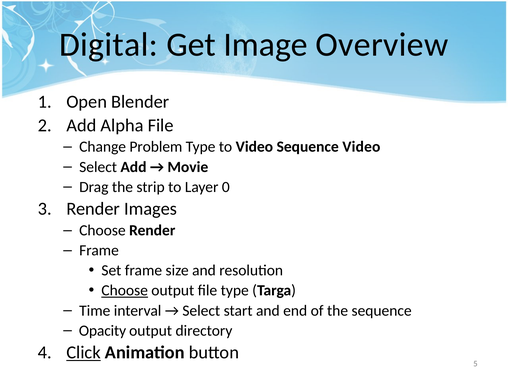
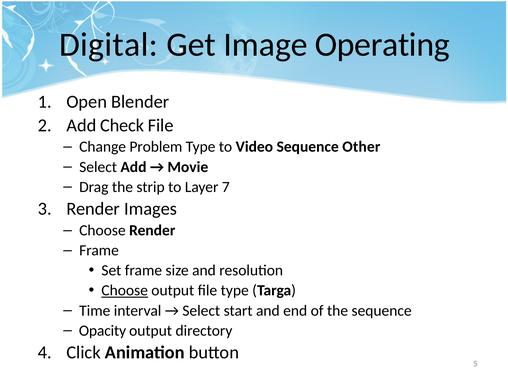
Overview: Overview -> Operating
Alpha: Alpha -> Check
Sequence Video: Video -> Other
0: 0 -> 7
Click underline: present -> none
